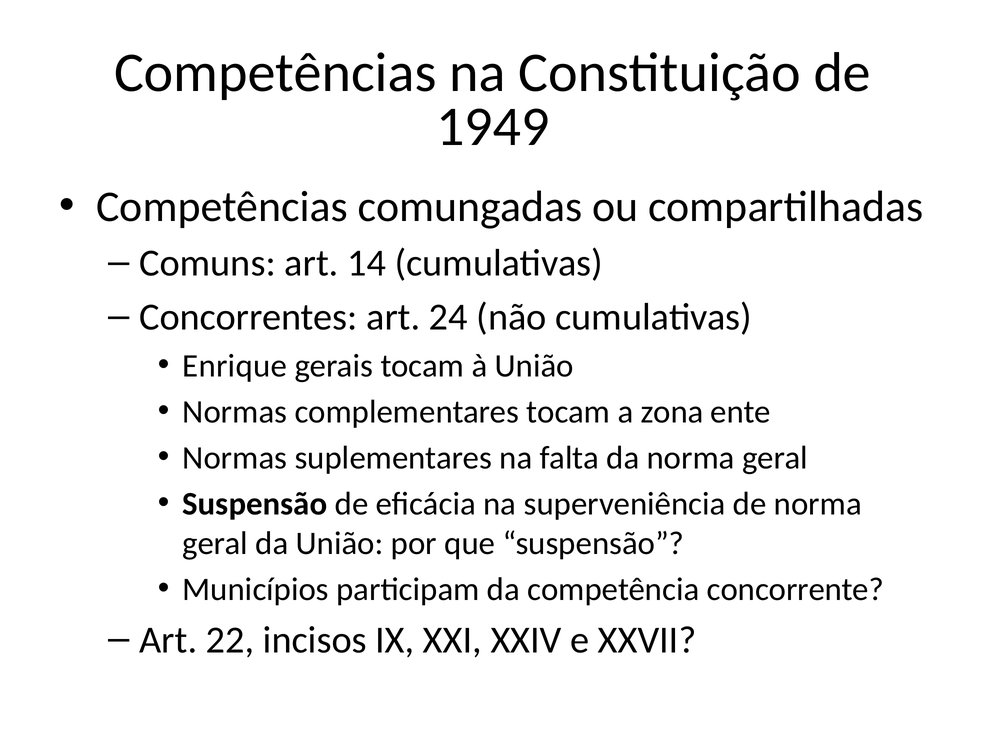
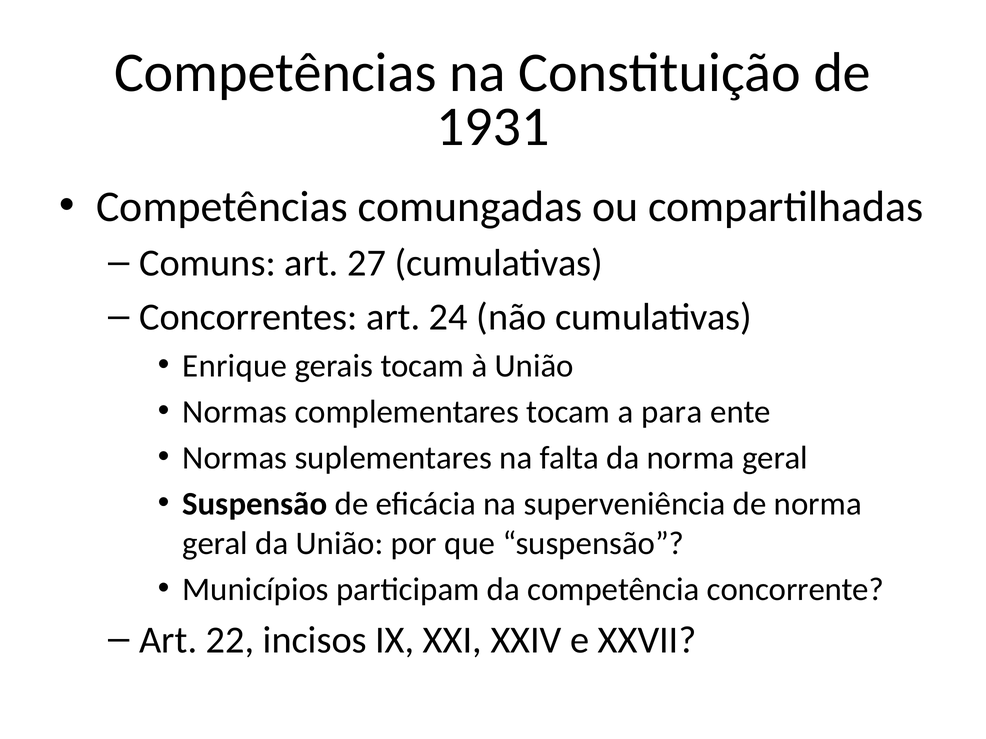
1949: 1949 -> 1931
14: 14 -> 27
zona: zona -> para
